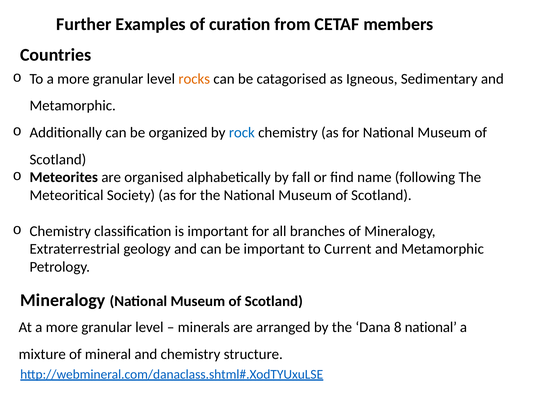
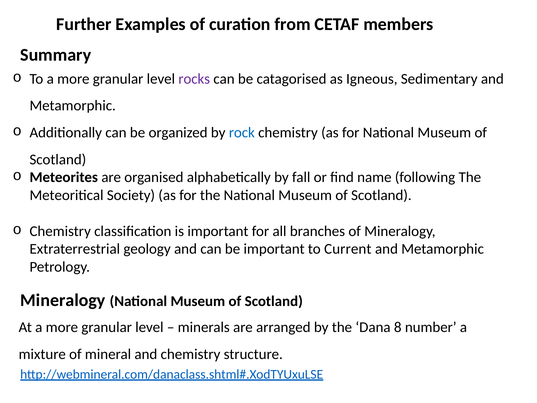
Countries: Countries -> Summary
rocks colour: orange -> purple
8 national: national -> number
